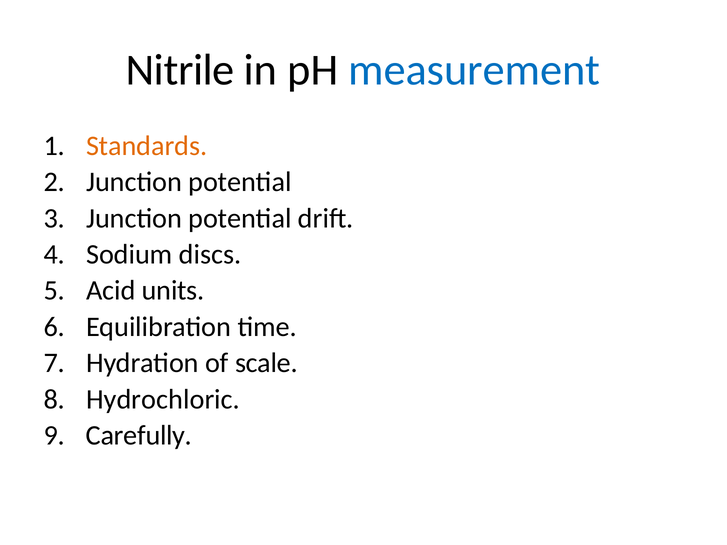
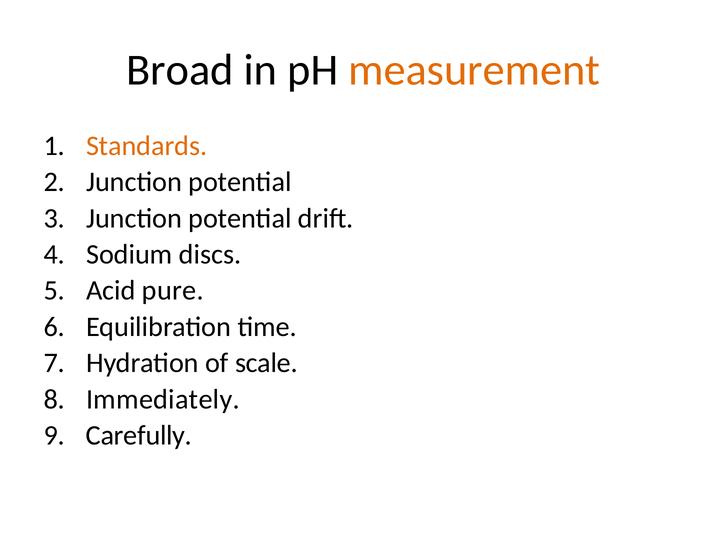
Nitrile: Nitrile -> Broad
measurement colour: blue -> orange
units: units -> pure
Hydrochloric: Hydrochloric -> Immediately
